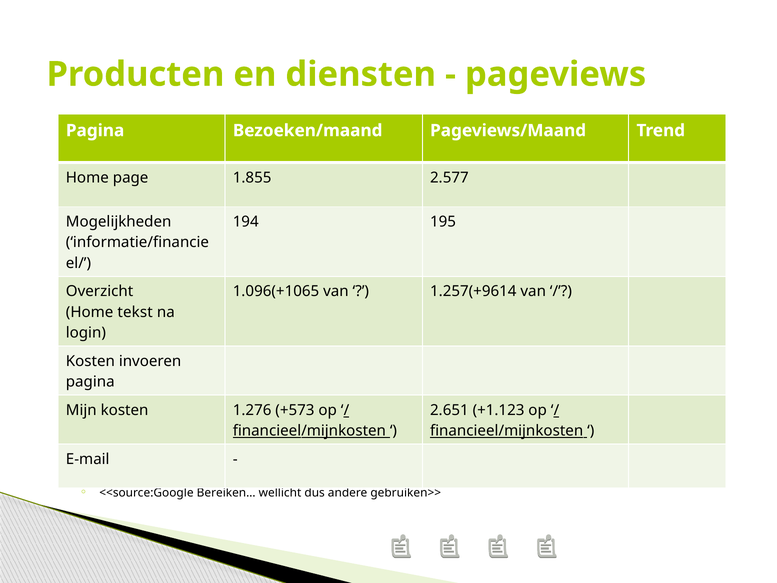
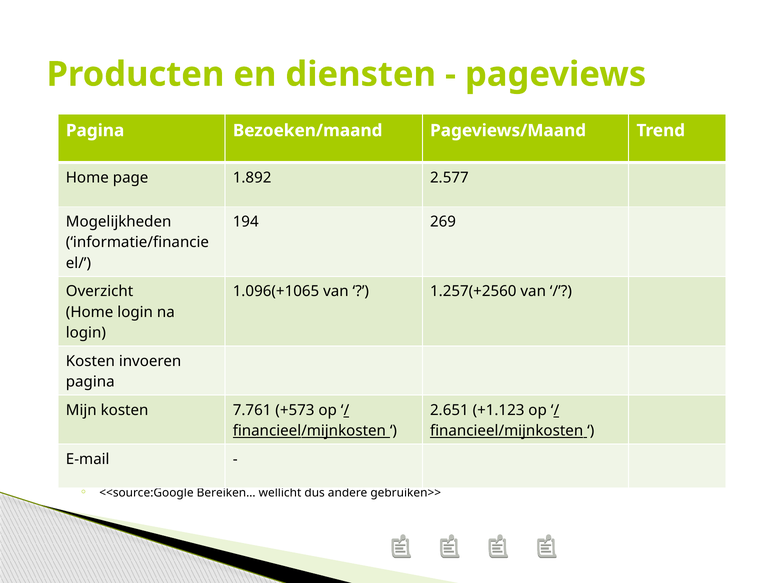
1.855: 1.855 -> 1.892
195: 195 -> 269
1.257(+9614: 1.257(+9614 -> 1.257(+2560
Home tekst: tekst -> login
1.276: 1.276 -> 7.761
